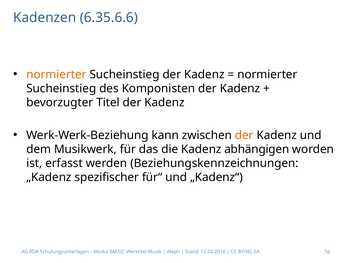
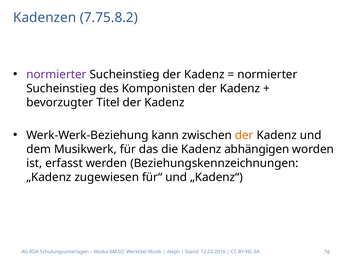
6.35.6.6: 6.35.6.6 -> 7.75.8.2
normierter at (56, 74) colour: orange -> purple
spezifischer: spezifischer -> zugewiesen
